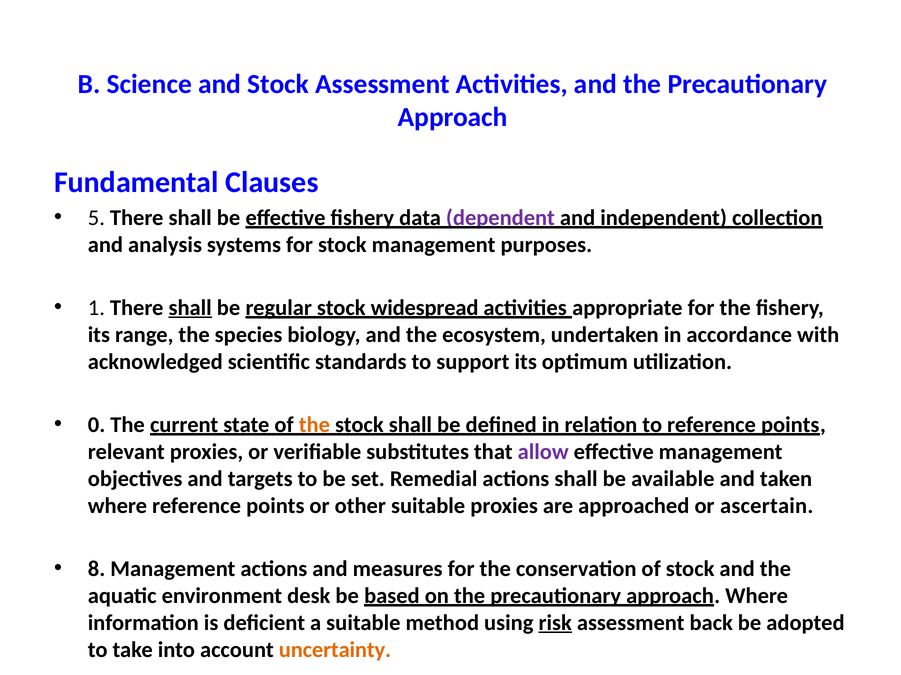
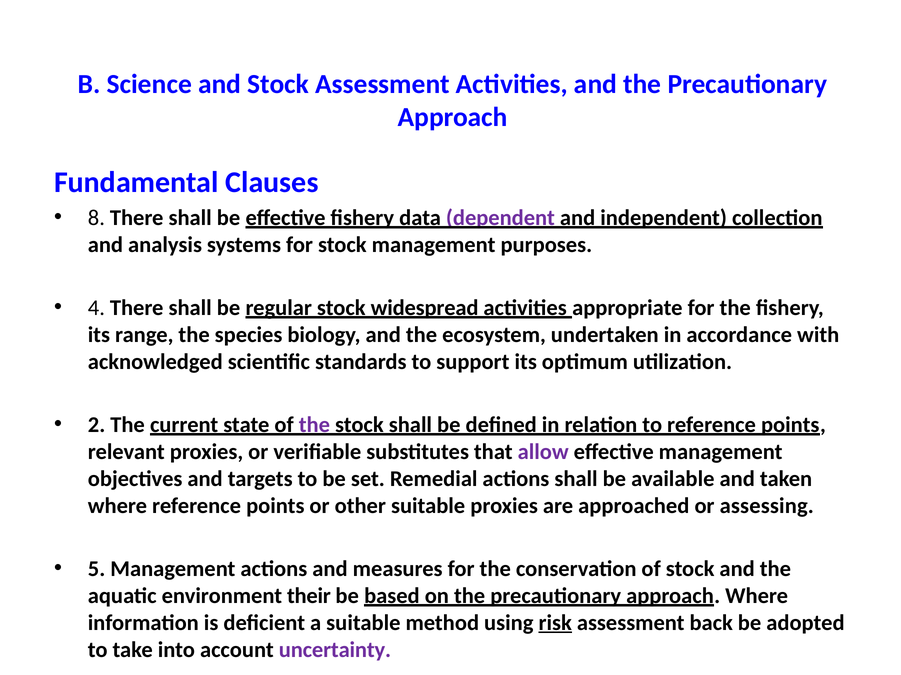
5: 5 -> 8
1: 1 -> 4
shall at (190, 308) underline: present -> none
0: 0 -> 2
the at (314, 425) colour: orange -> purple
ascertain: ascertain -> assessing
8: 8 -> 5
desk: desk -> their
uncertainty colour: orange -> purple
